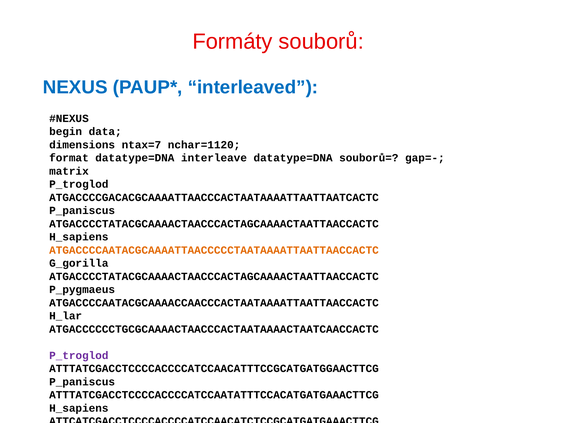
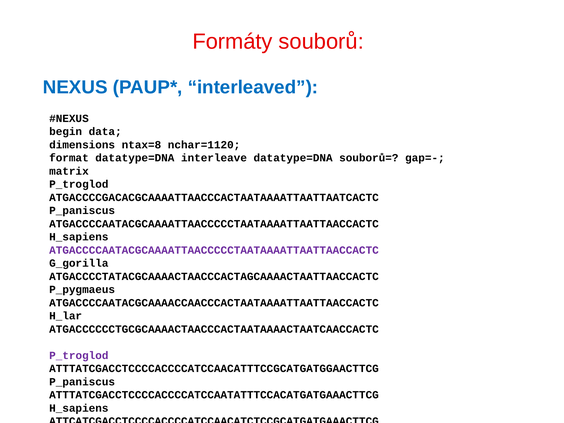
ntax=7: ntax=7 -> ntax=8
ATGACCCCTATACGCAAAACTAACCCACTAGCAAAACTAATTAACCACTC at (214, 224): ATGACCCCTATACGCAAAACTAACCCACTAGCAAAACTAATTAACCACTC -> ATGACCCCAATACGCAAAATTAACCCCCTAATAAAATTAATTAACCACTC
ATGACCCCAATACGCAAAATTAACCCCCTAATAAAATTAATTAACCACTC at (214, 250) colour: orange -> purple
